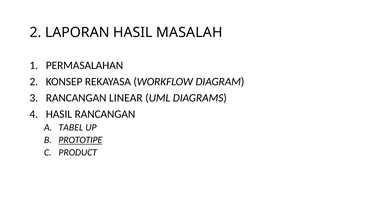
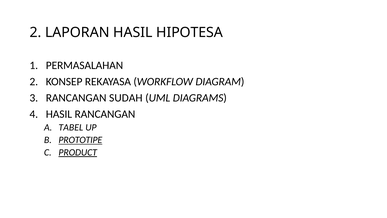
MASALAH: MASALAH -> HIPOTESA
LINEAR: LINEAR -> SUDAH
PRODUCT underline: none -> present
